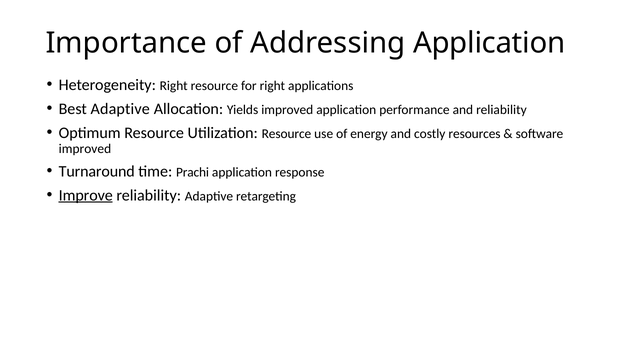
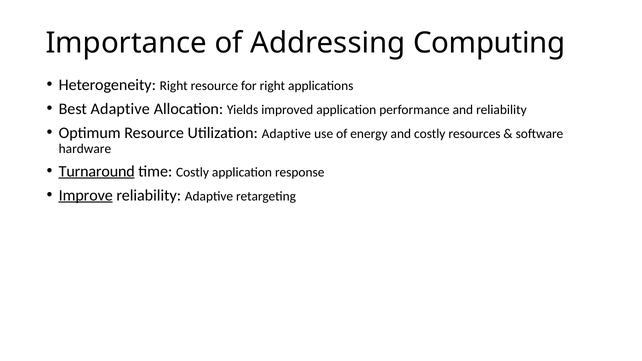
Addressing Application: Application -> Computing
Utilization Resource: Resource -> Adaptive
improved at (85, 149): improved -> hardware
Turnaround underline: none -> present
time Prachi: Prachi -> Costly
